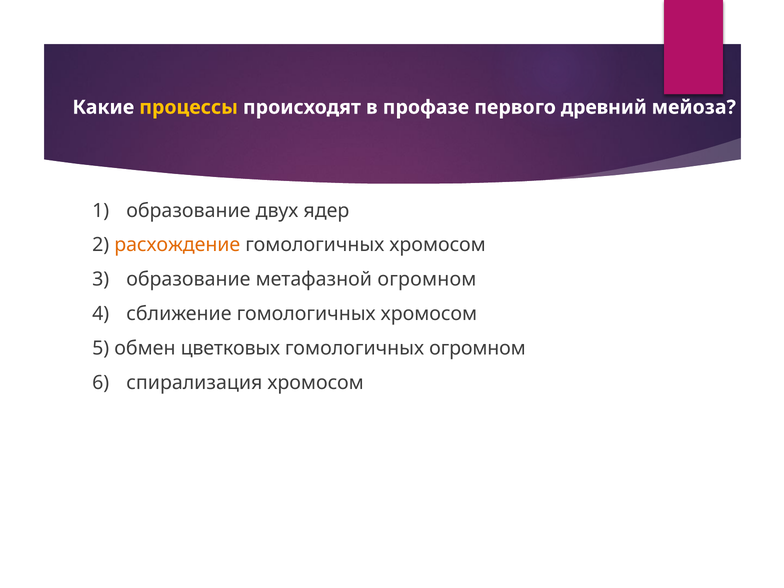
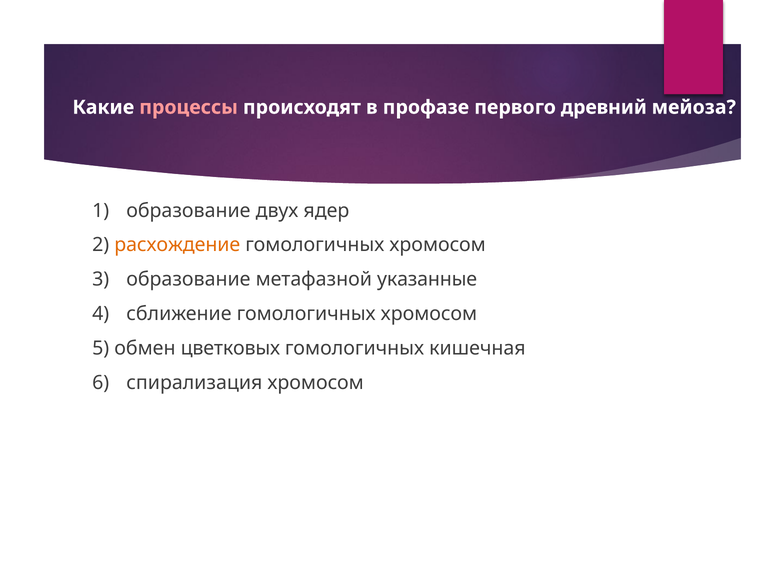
процессы colour: yellow -> pink
метафазной огромном: огромном -> указанные
гомологичных огромном: огромном -> кишечная
